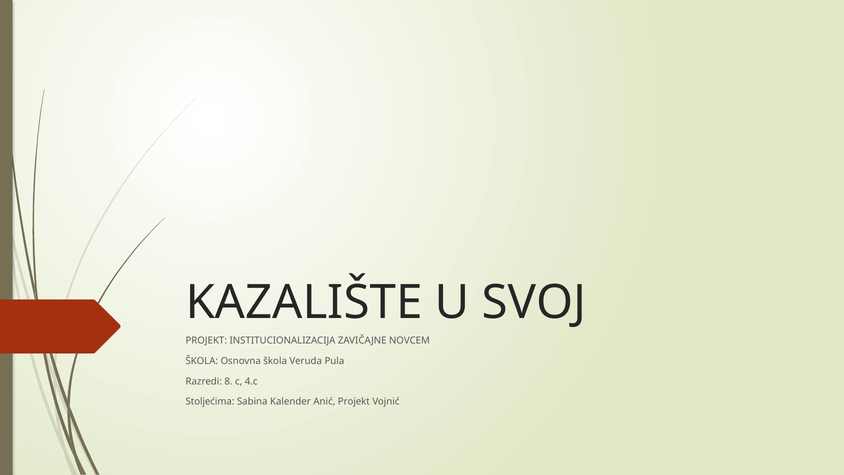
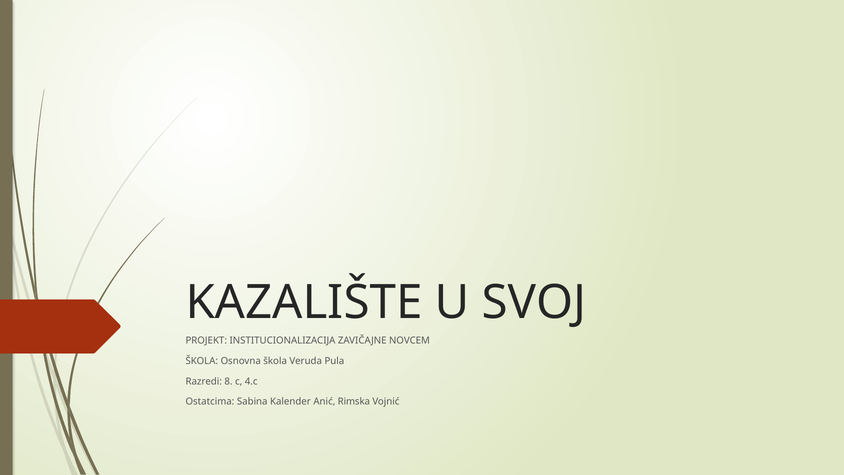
Stoljećima: Stoljećima -> Ostatcima
Anić Projekt: Projekt -> Rimska
